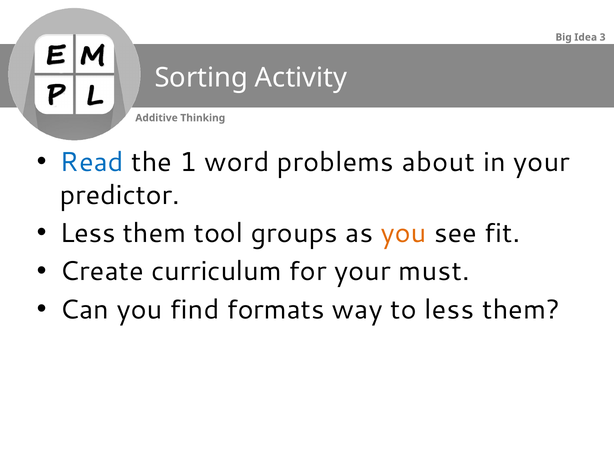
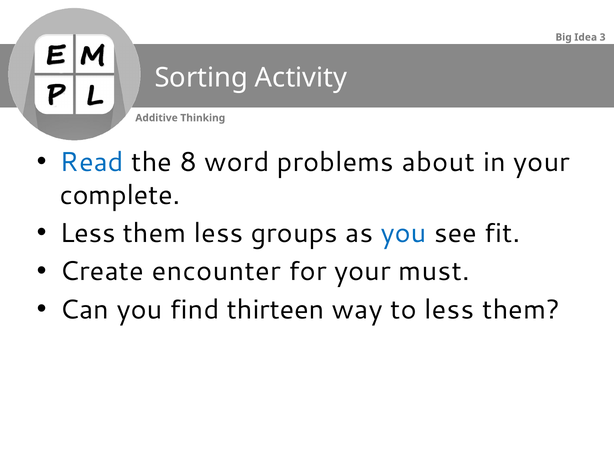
1: 1 -> 8
predictor: predictor -> complete
them tool: tool -> less
you at (404, 234) colour: orange -> blue
curriculum: curriculum -> encounter
formats: formats -> thirteen
